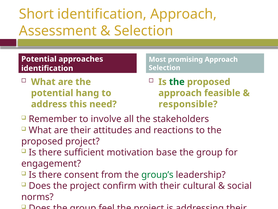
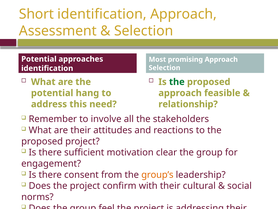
responsible: responsible -> relationship
base: base -> clear
group’s colour: green -> orange
